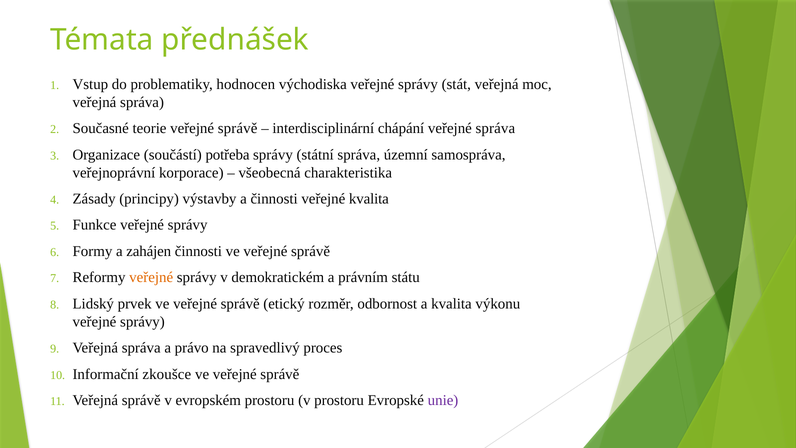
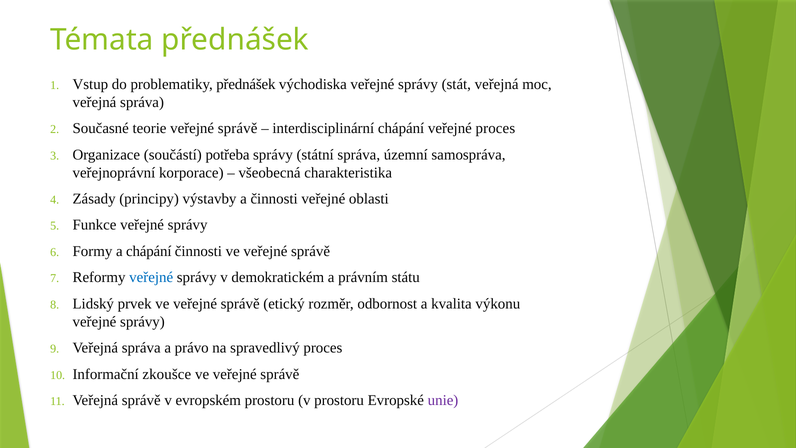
problematiky hodnocen: hodnocen -> přednášek
veřejné správa: správa -> proces
veřejné kvalita: kvalita -> oblasti
a zahájen: zahájen -> chápání
veřejné at (151, 277) colour: orange -> blue
